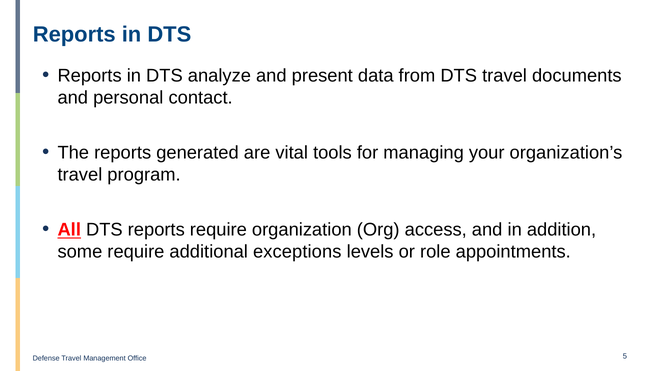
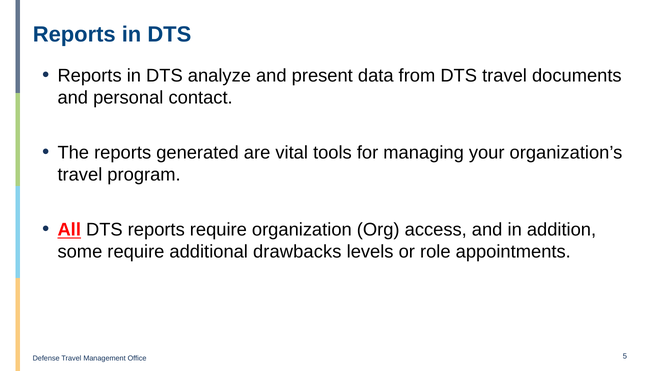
exceptions: exceptions -> drawbacks
